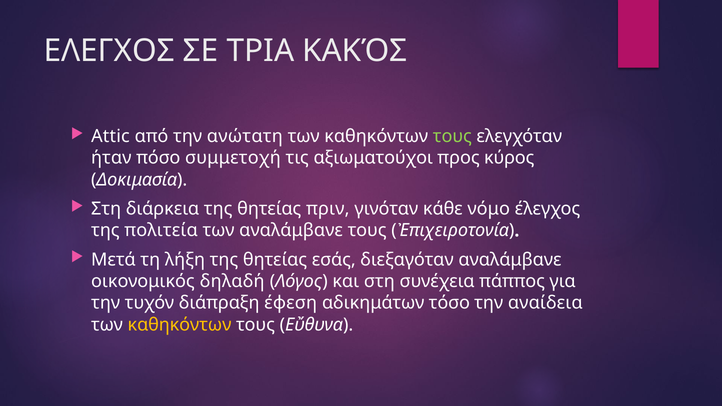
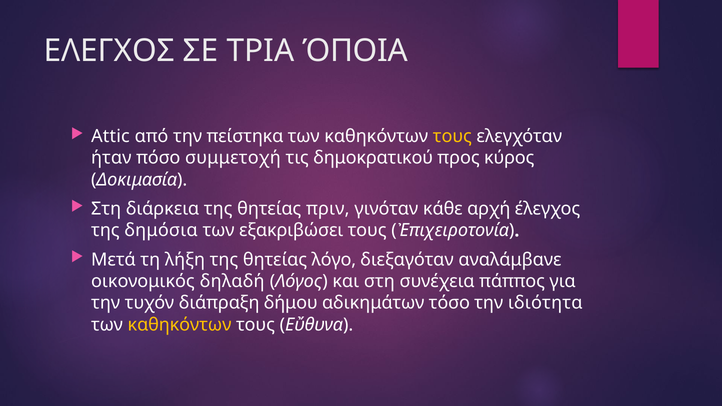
ΚΑΚΌΣ: ΚΑΚΌΣ -> ΌΠΟΙΑ
ανώτατη: ανώτατη -> πείστηκα
τους at (452, 136) colour: light green -> yellow
αξιωματούχοι: αξιωματούχοι -> δημοκρατικού
νόμο: νόμο -> αρχή
πολιτεία: πολιτεία -> δημόσια
των αναλάμβανε: αναλάμβανε -> εξακριβώσει
εσάς: εσάς -> λόγο
έφεση: έφεση -> δήμου
αναίδεια: αναίδεια -> ιδιότητα
